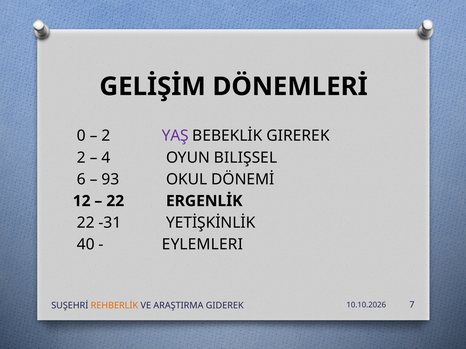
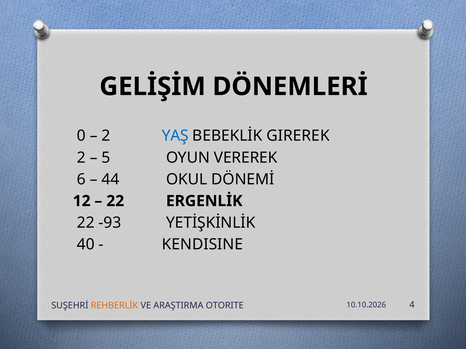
YAŞ colour: purple -> blue
4: 4 -> 5
BILIŞSEL: BILIŞSEL -> VEREREK
93: 93 -> 44
-31: -31 -> -93
EYLEMLERI: EYLEMLERI -> KENDISINE
7: 7 -> 4
GIDEREK: GIDEREK -> OTORITE
